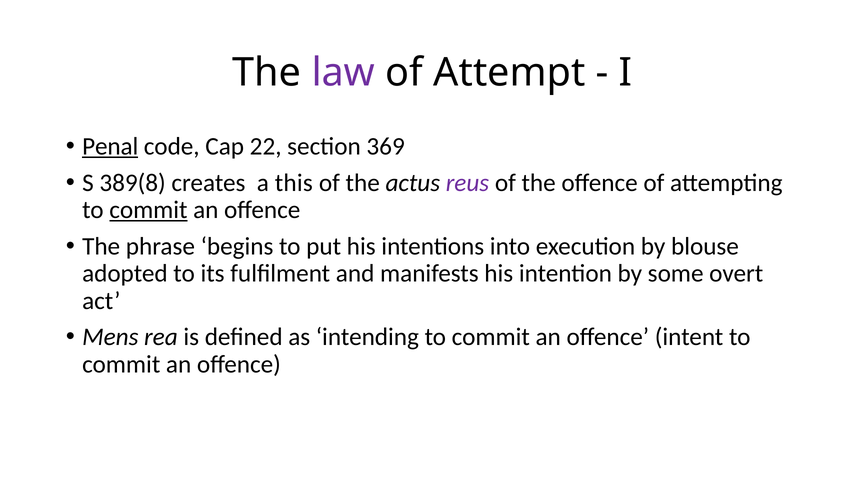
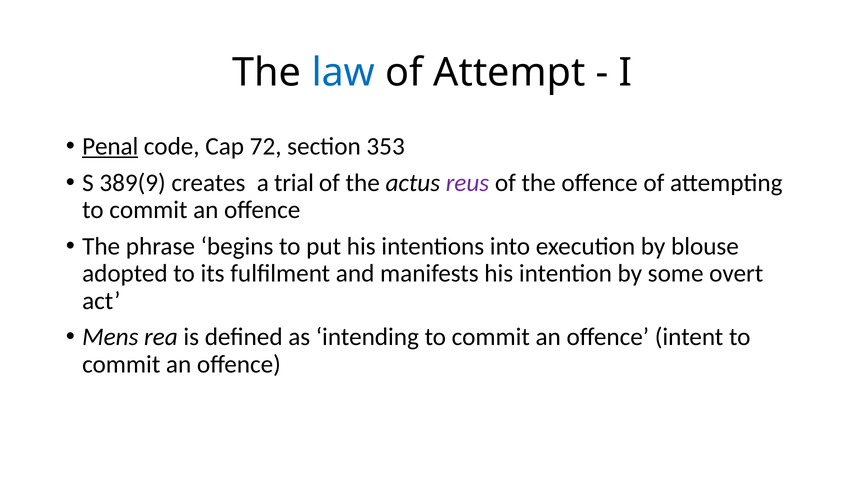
law colour: purple -> blue
22: 22 -> 72
369: 369 -> 353
389(8: 389(8 -> 389(9
this: this -> trial
commit at (148, 210) underline: present -> none
